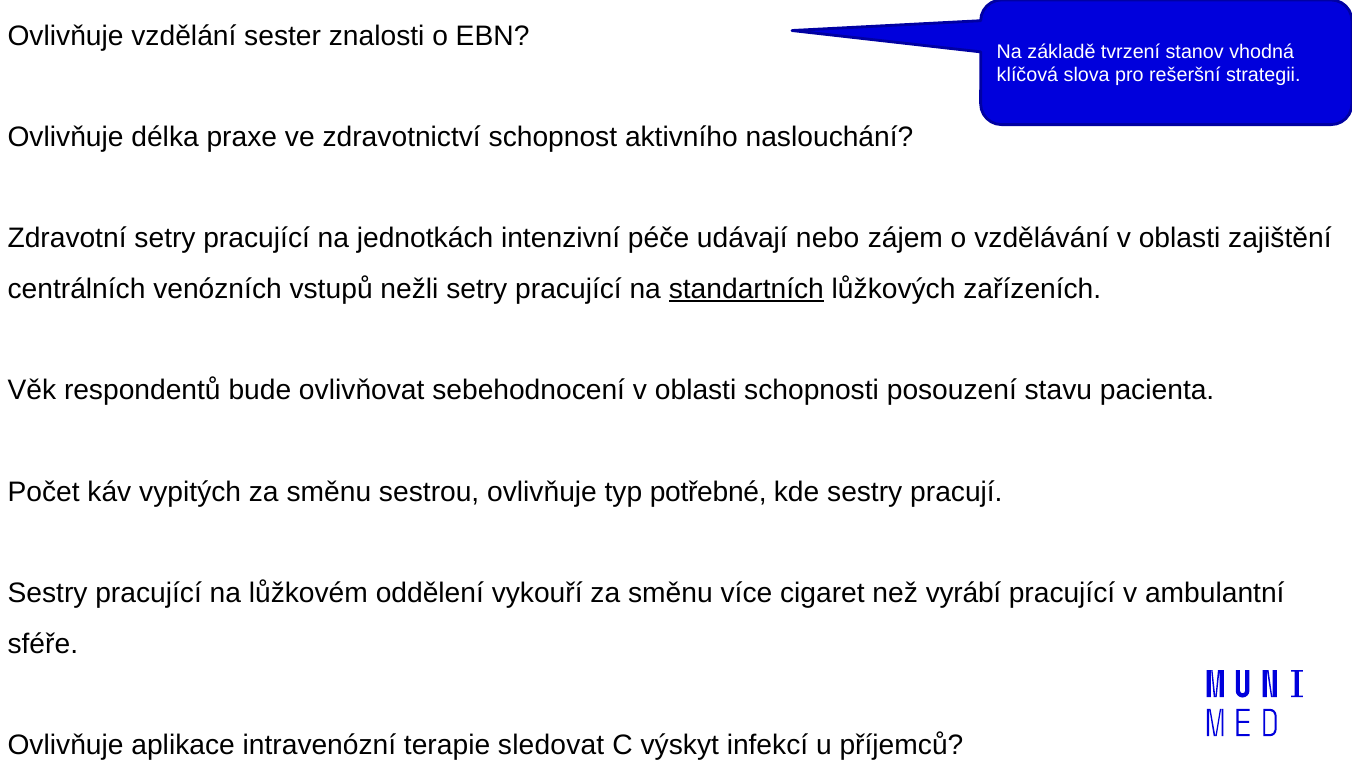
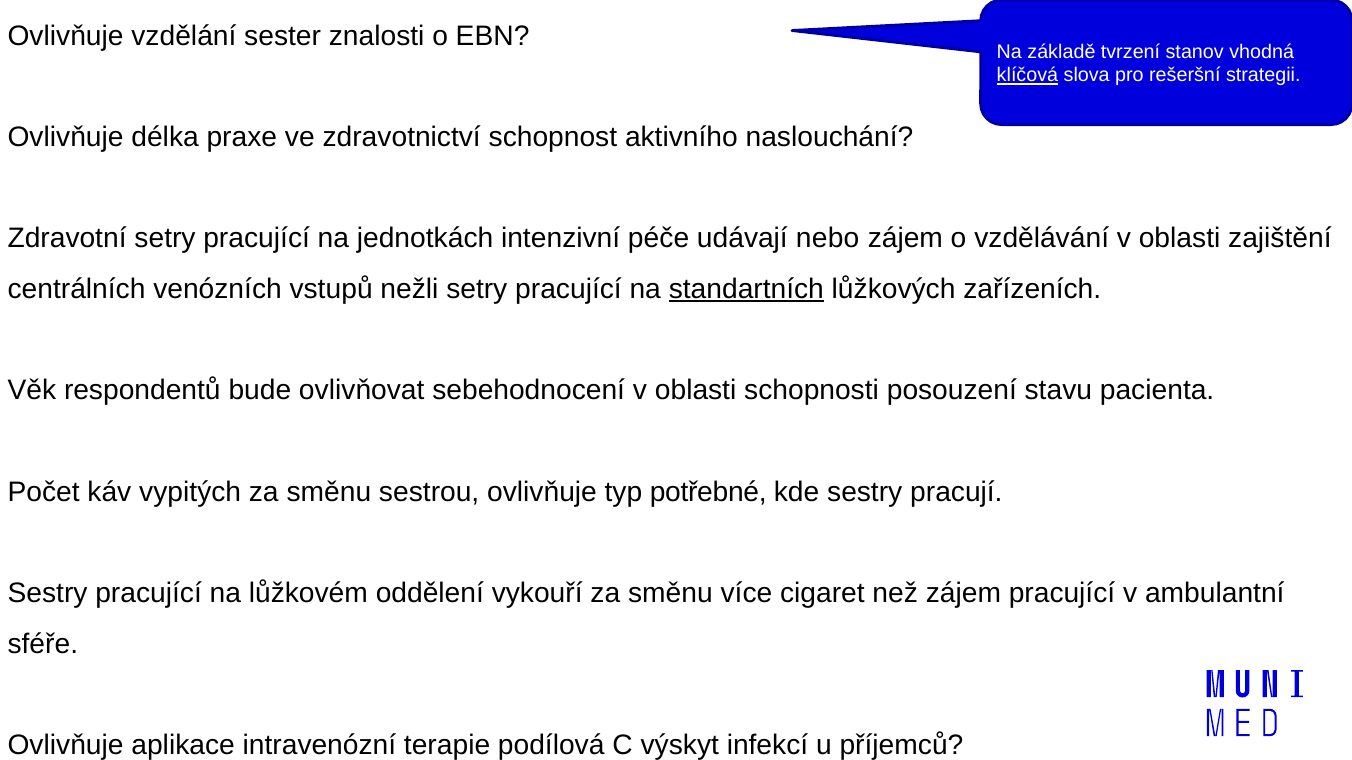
klíčová underline: none -> present
než vyrábí: vyrábí -> zájem
sledovat: sledovat -> podílová
